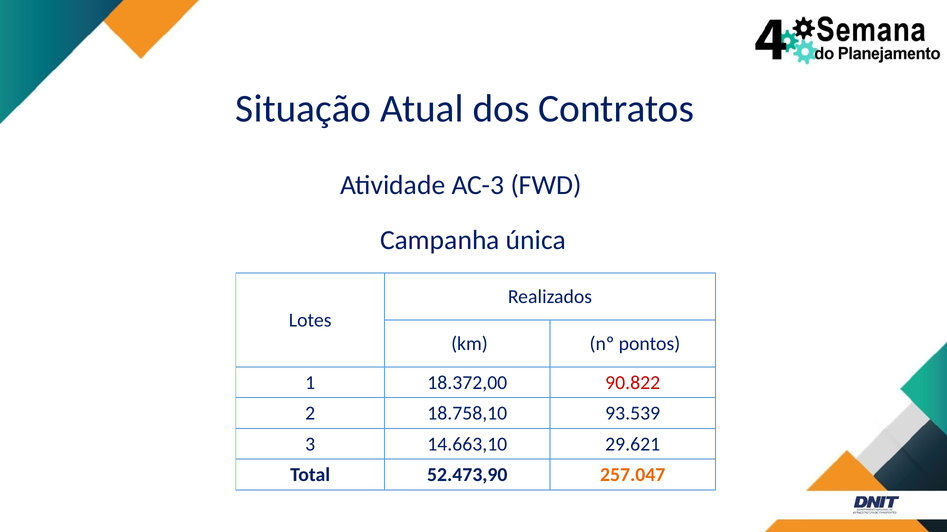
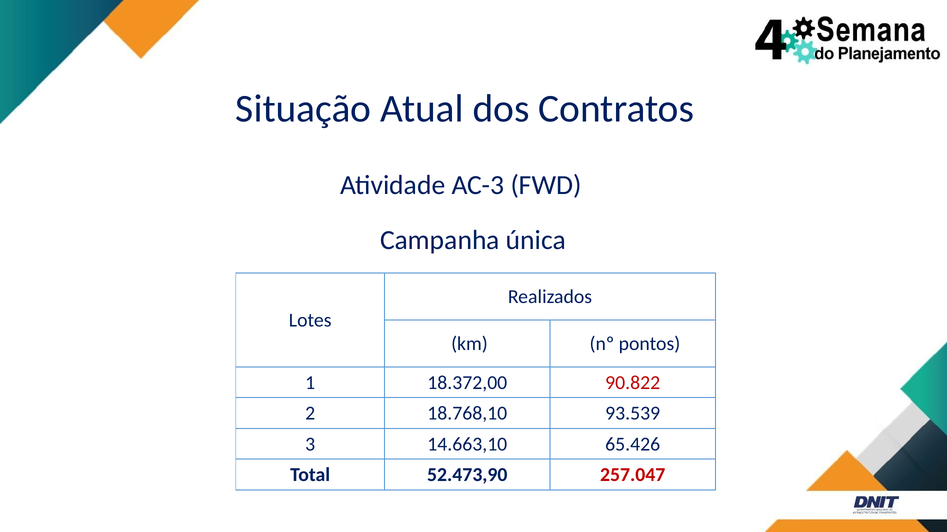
18.758,10: 18.758,10 -> 18.768,10
29.621: 29.621 -> 65.426
257.047 colour: orange -> red
